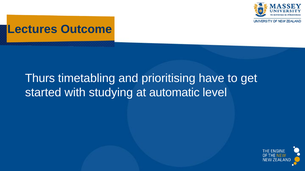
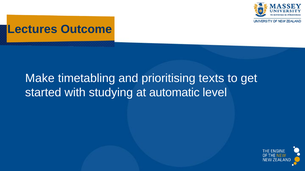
Thurs: Thurs -> Make
have: have -> texts
